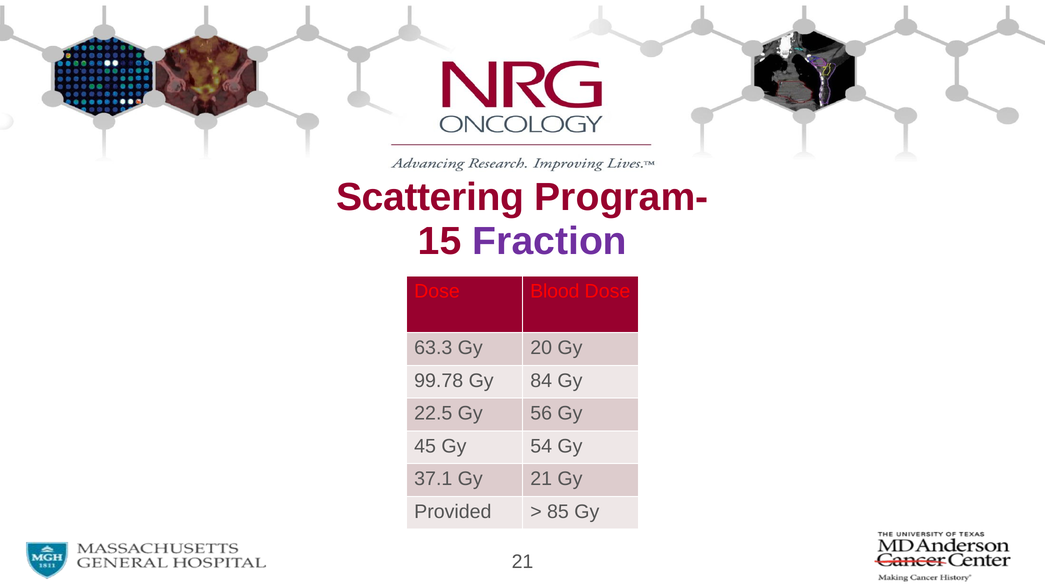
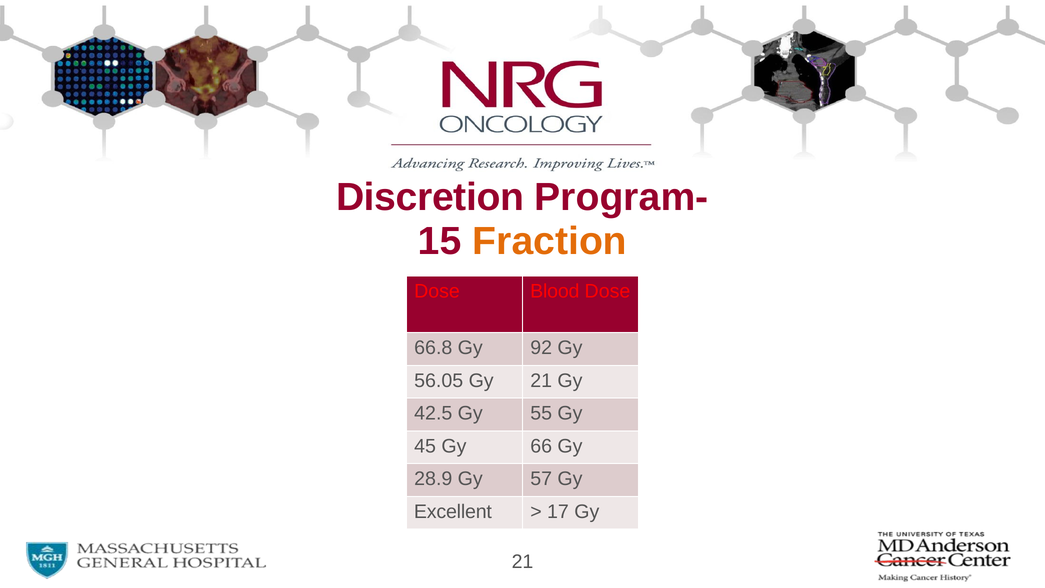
Scattering: Scattering -> Discretion
Fraction colour: purple -> orange
63.3: 63.3 -> 66.8
20: 20 -> 92
99.78: 99.78 -> 56.05
Gy 84: 84 -> 21
22.5: 22.5 -> 42.5
56: 56 -> 55
54: 54 -> 66
37.1: 37.1 -> 28.9
Gy 21: 21 -> 57
Provided: Provided -> Excellent
85: 85 -> 17
